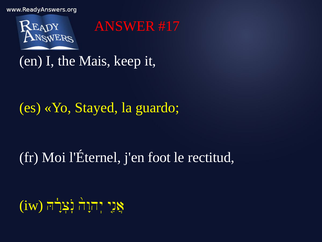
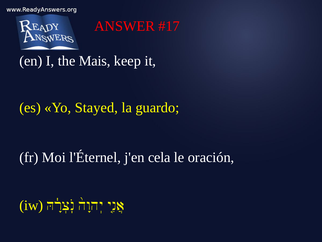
foot: foot -> cela
rectitud: rectitud -> oración
